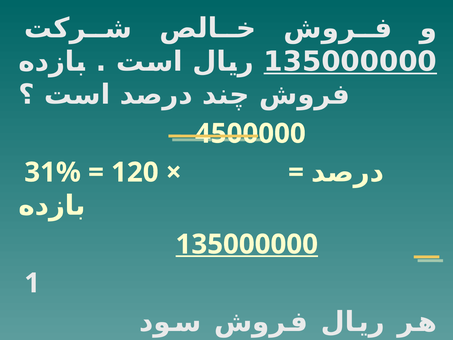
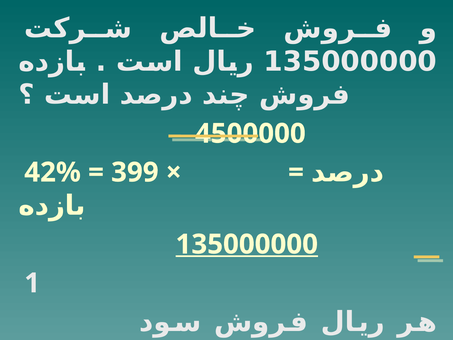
135000000 at (350, 62) underline: present -> none
31%: 31% -> 42%
120: 120 -> 399
